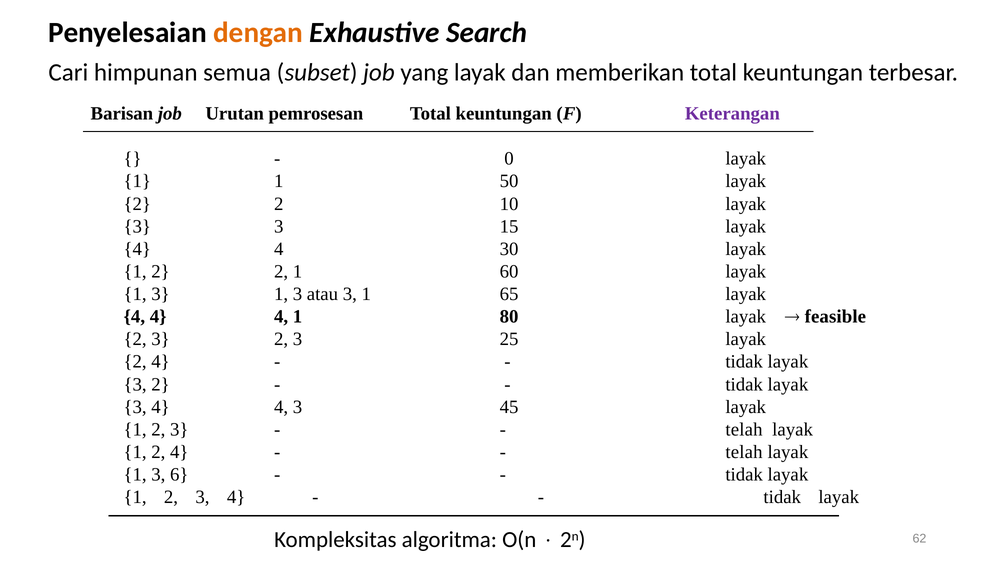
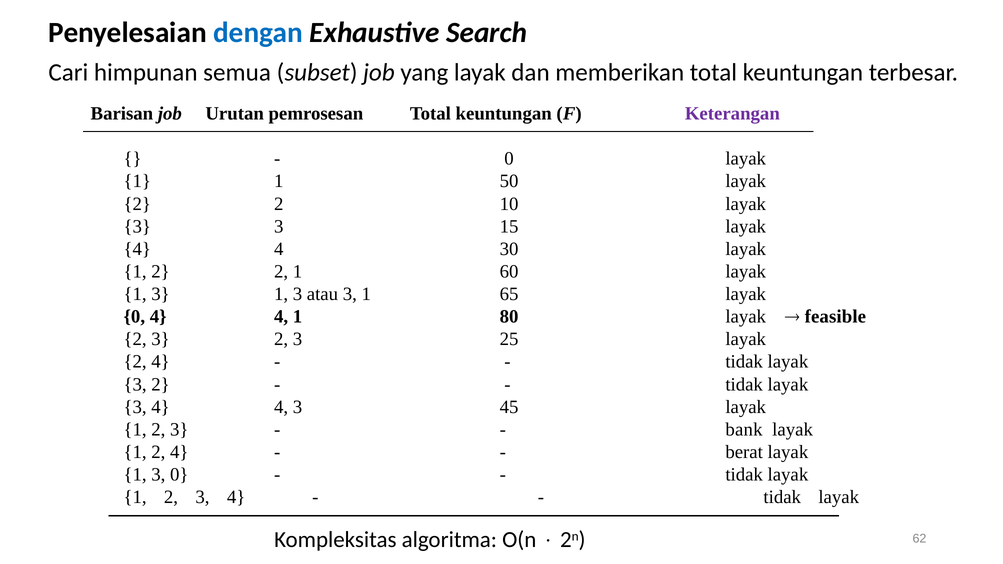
dengan colour: orange -> blue
4 at (134, 317): 4 -> 0
telah at (744, 430): telah -> bank
telah at (744, 452): telah -> berat
3 6: 6 -> 0
